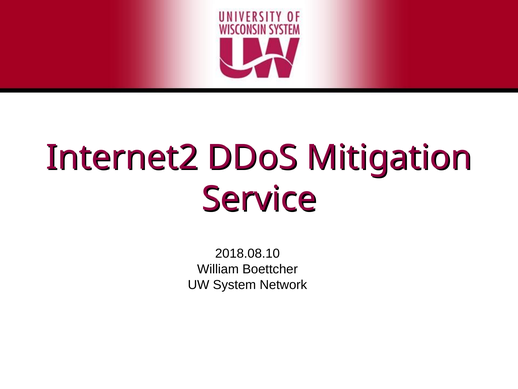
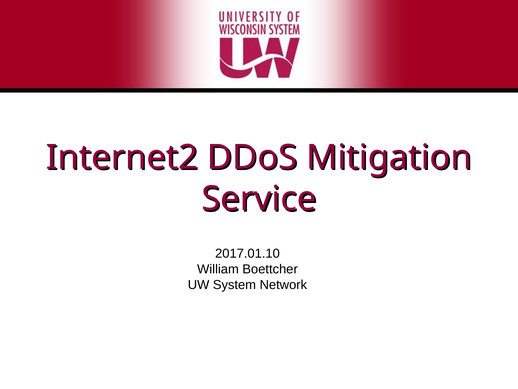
2018.08.10: 2018.08.10 -> 2017.01.10
